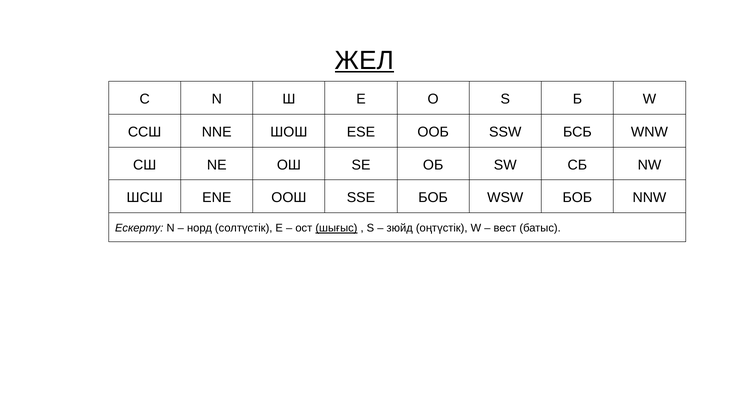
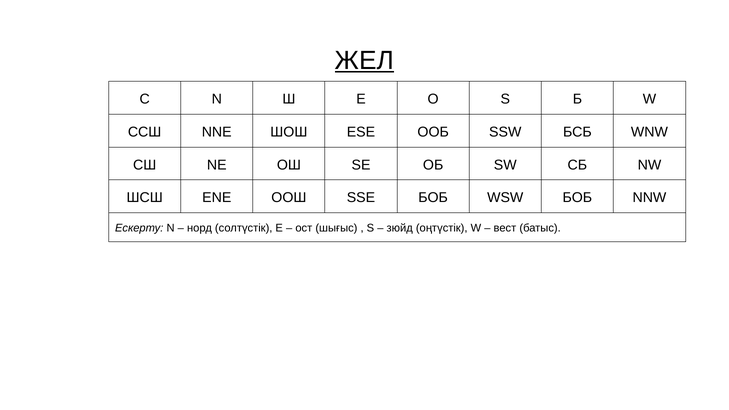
шығыс underline: present -> none
